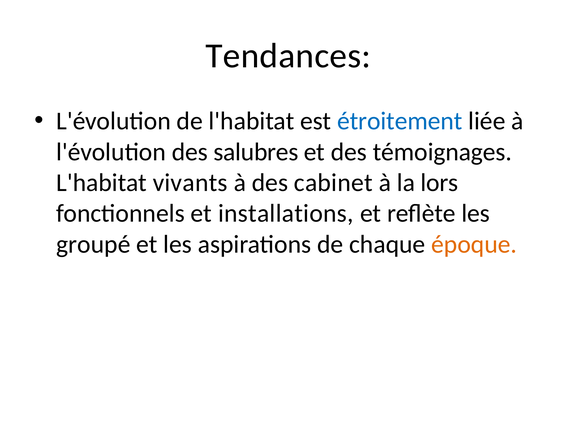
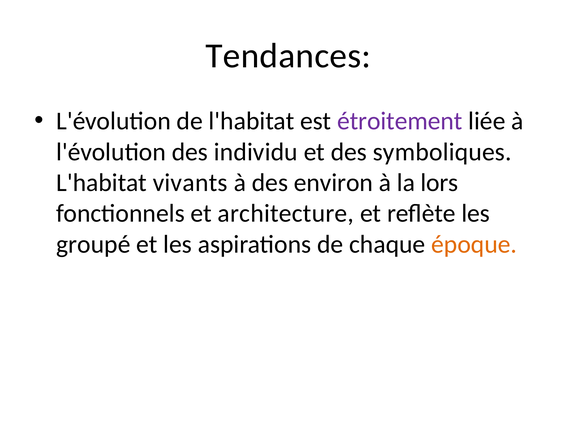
étroitement colour: blue -> purple
salubres: salubres -> individu
témoignages: témoignages -> symboliques
cabinet: cabinet -> environ
installations: installations -> architecture
